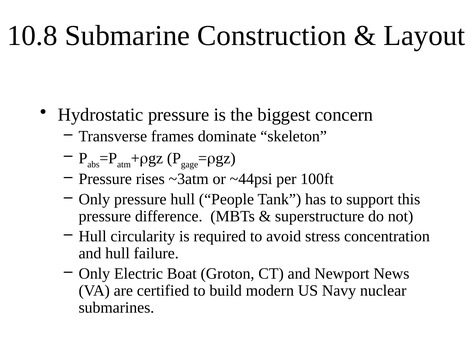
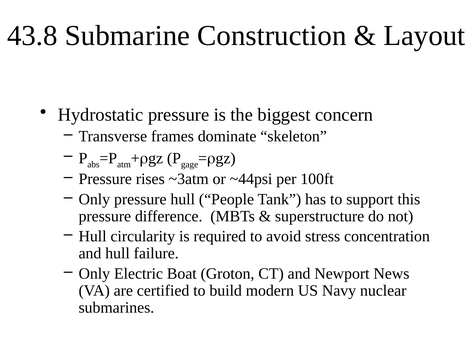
10.8: 10.8 -> 43.8
